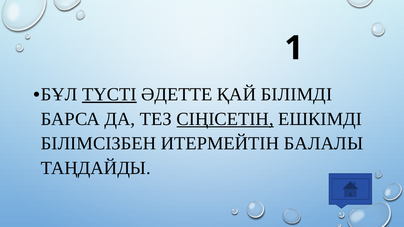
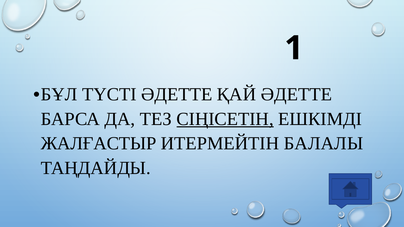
ТҮСТІ underline: present -> none
ҚАЙ БІЛІМДІ: БІЛІМДІ -> ӘДЕТТЕ
БІЛІМСІЗБЕН: БІЛІМСІЗБЕН -> ЖАЛҒАСТЫР
